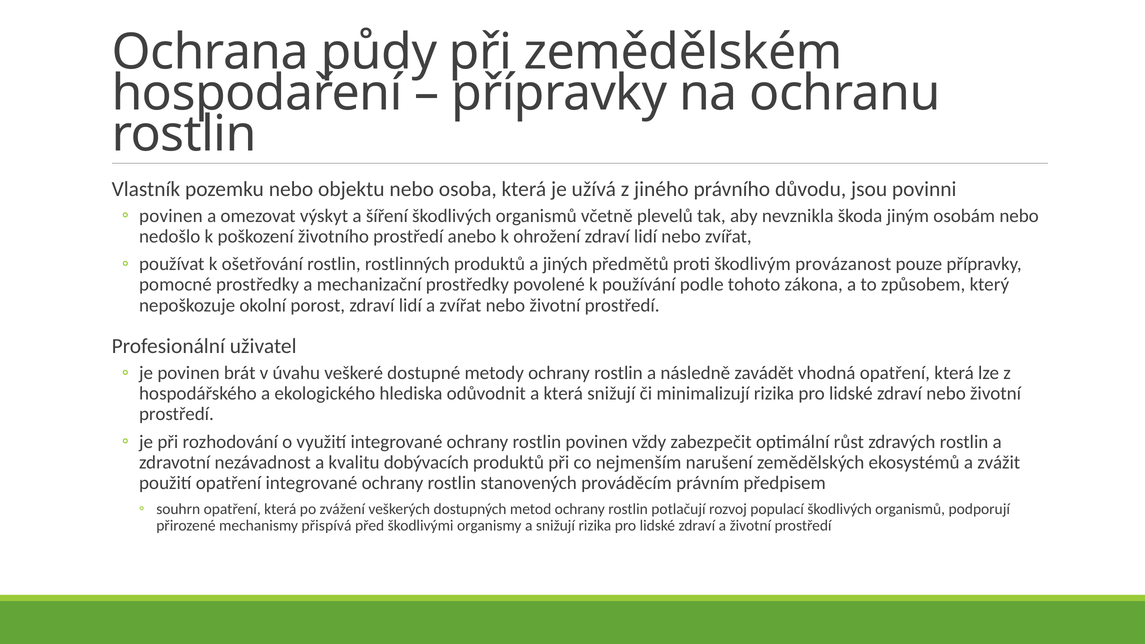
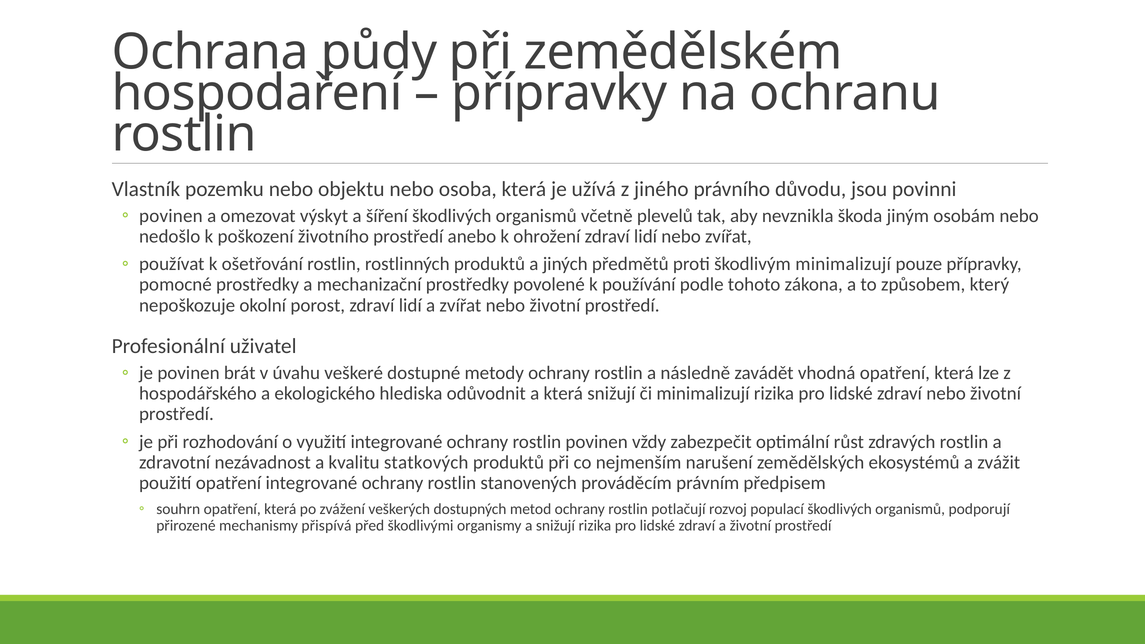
škodlivým provázanost: provázanost -> minimalizují
dobývacích: dobývacích -> statkových
